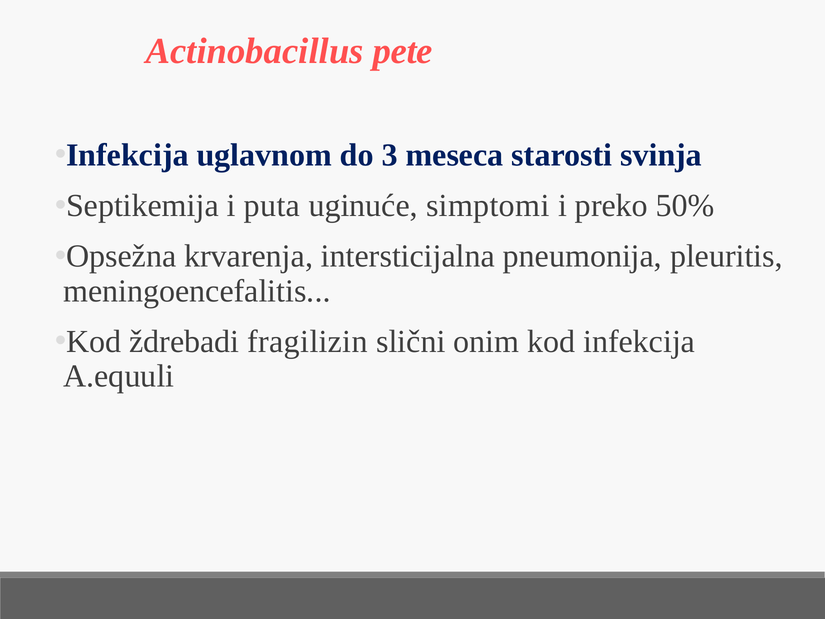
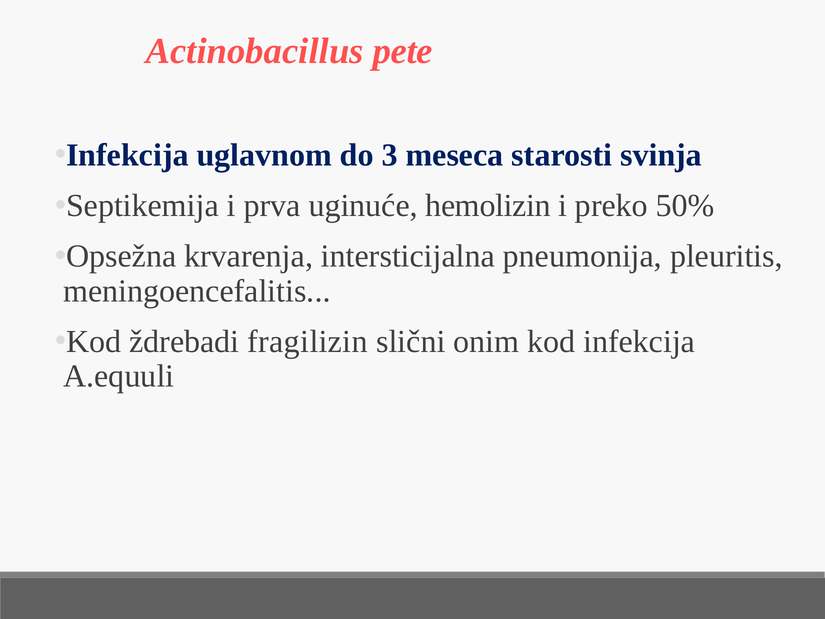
puta: puta -> prva
simptomi: simptomi -> hemolizin
